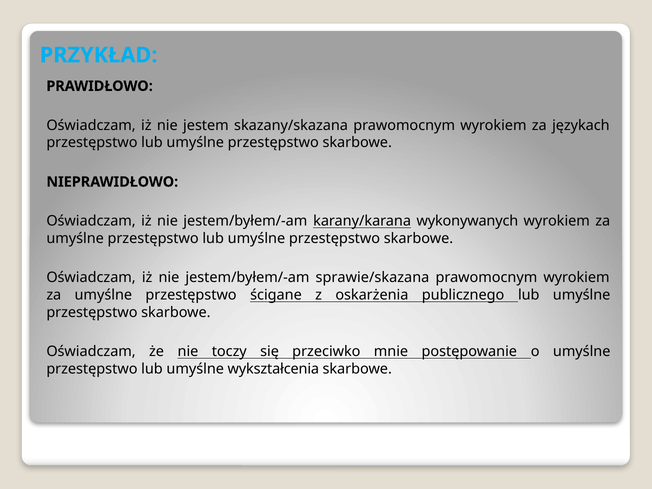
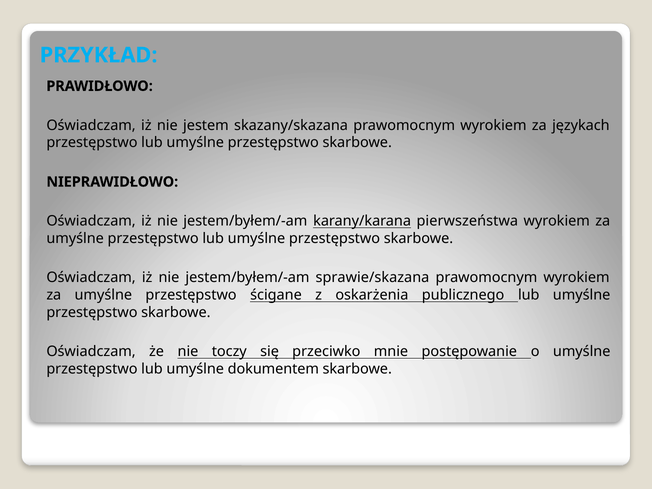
wykonywanych: wykonywanych -> pierwszeństwa
wykształcenia: wykształcenia -> dokumentem
